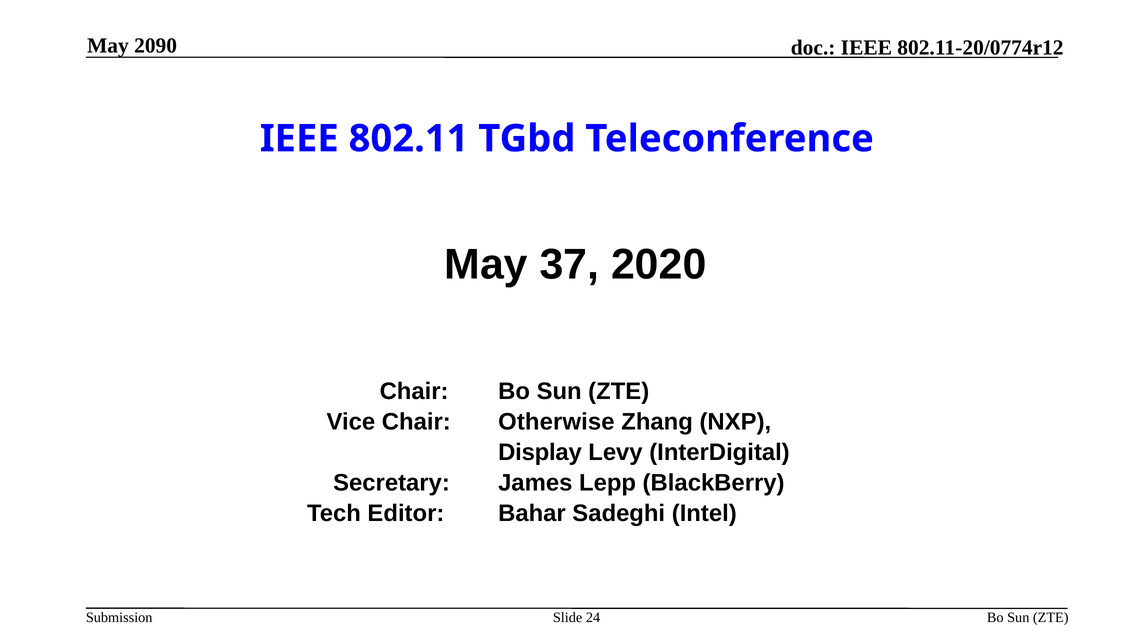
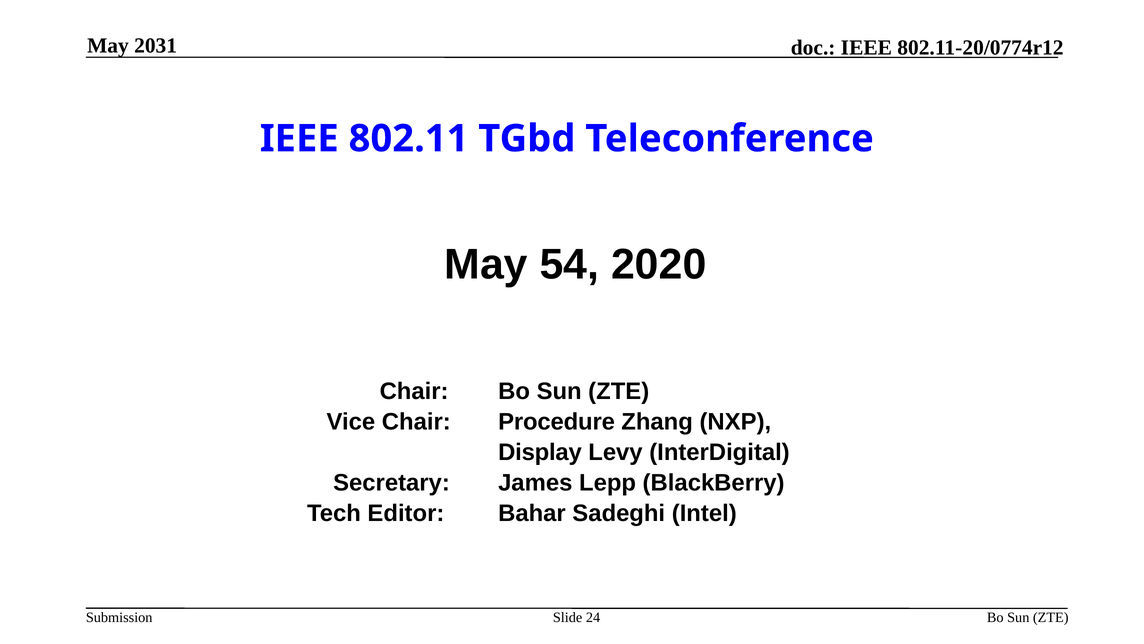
2090: 2090 -> 2031
37: 37 -> 54
Otherwise: Otherwise -> Procedure
